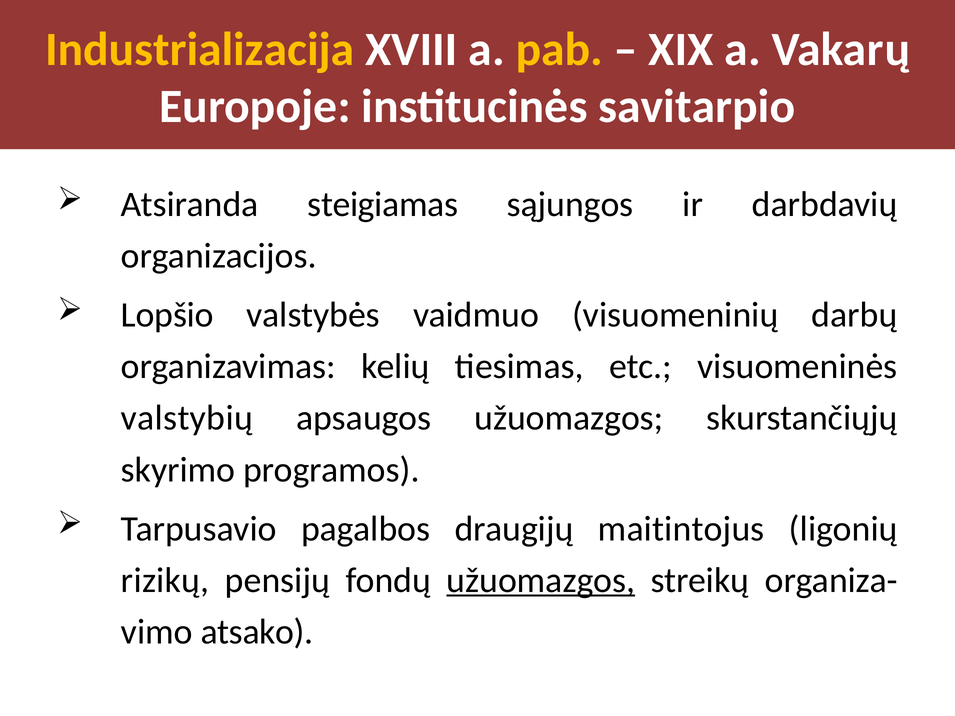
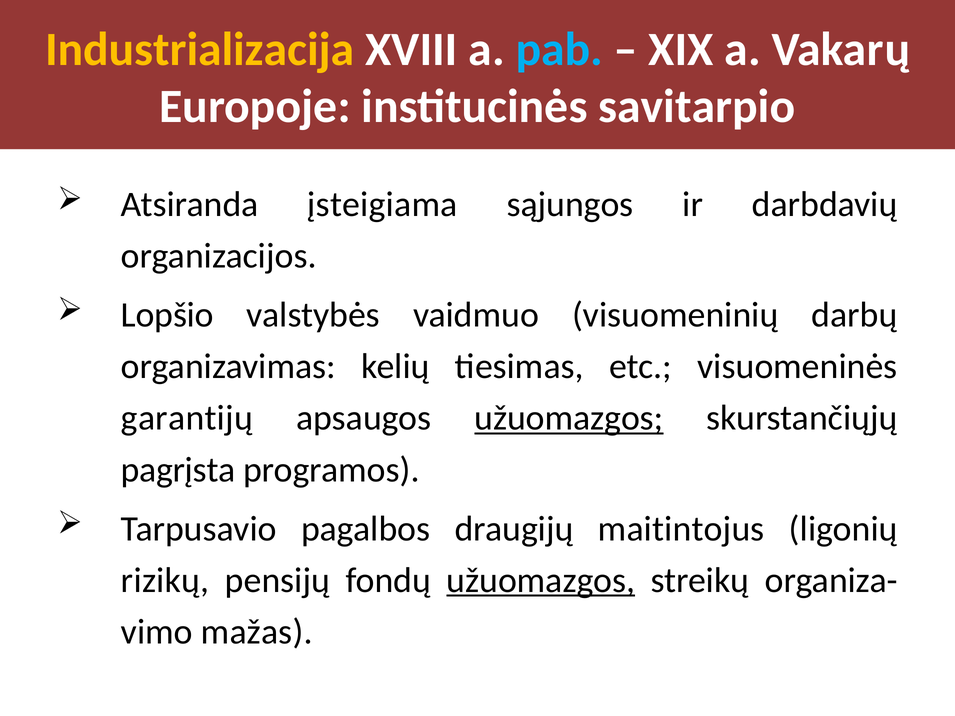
pab colour: yellow -> light blue
steigiamas: steigiamas -> įsteigiama
valstybių: valstybių -> garantijų
užuomazgos at (569, 418) underline: none -> present
skyrimo: skyrimo -> pagrįsta
atsako: atsako -> mažas
